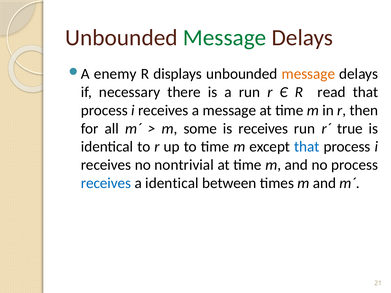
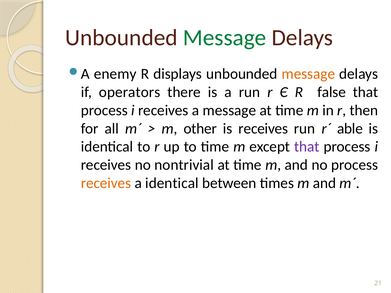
necessary: necessary -> operators
read: read -> false
some: some -> other
true: true -> able
that at (307, 147) colour: blue -> purple
receives at (106, 183) colour: blue -> orange
